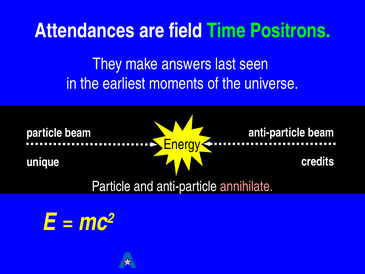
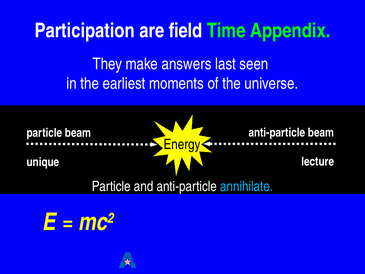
Attendances: Attendances -> Participation
Positrons: Positrons -> Appendix
credits: credits -> lecture
annihilate colour: pink -> light blue
